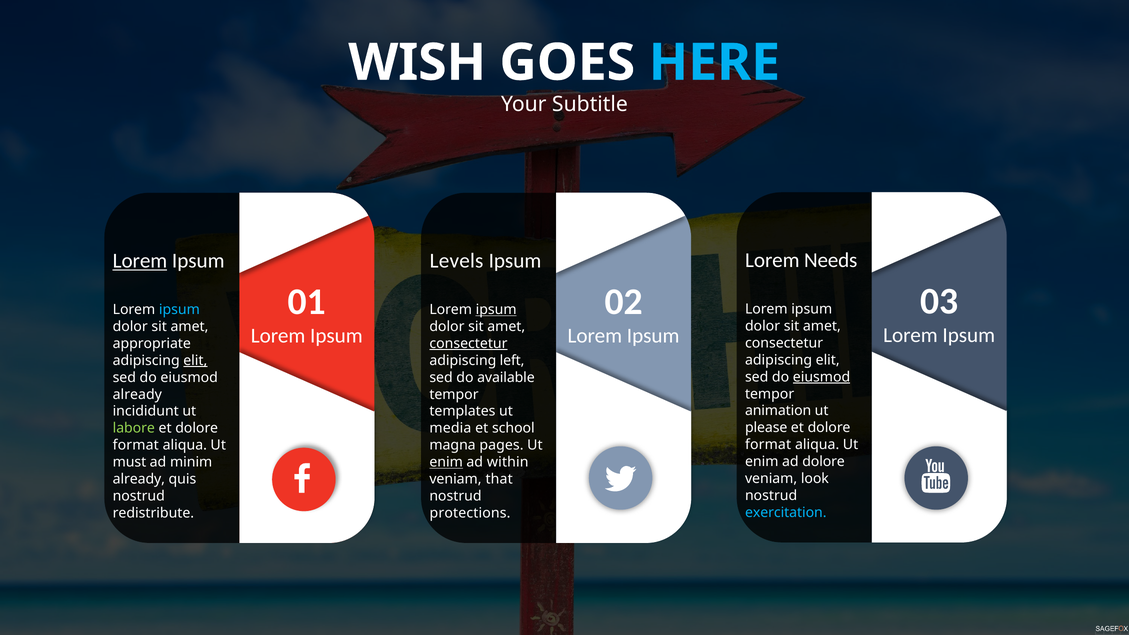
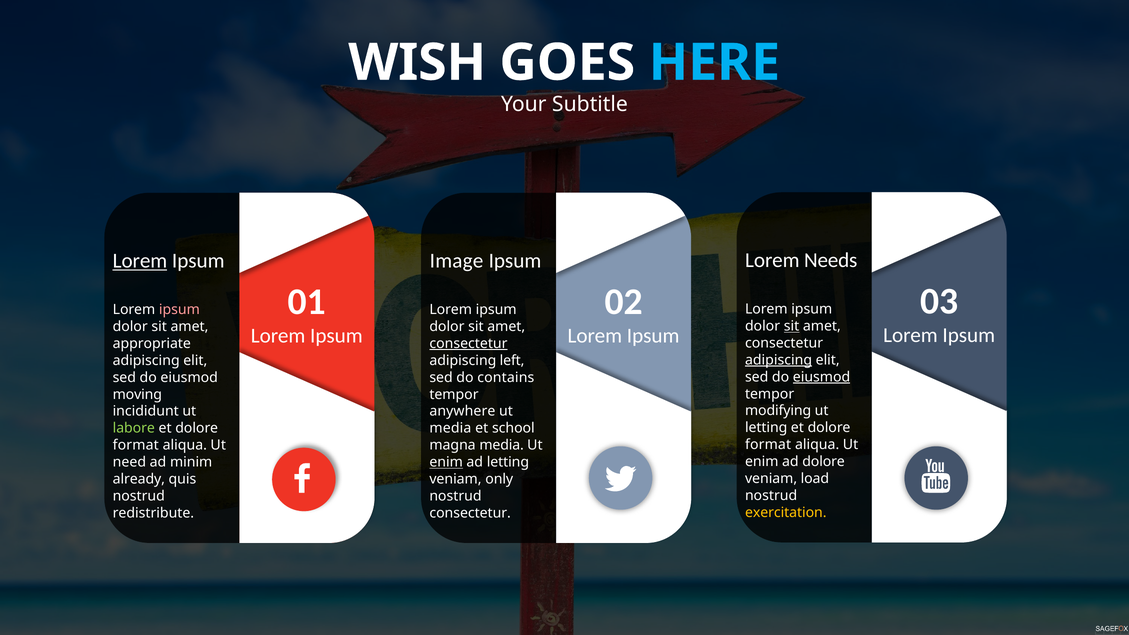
Levels: Levels -> Image
ipsum at (179, 310) colour: light blue -> pink
ipsum at (496, 310) underline: present -> none
sit at (792, 326) underline: none -> present
adipiscing at (779, 360) underline: none -> present
elit at (195, 361) underline: present -> none
available: available -> contains
already at (137, 394): already -> moving
animation: animation -> modifying
templates: templates -> anywhere
please at (766, 428): please -> letting
magna pages: pages -> media
must: must -> need
ad within: within -> letting
look: look -> load
that: that -> only
exercitation colour: light blue -> yellow
protections at (470, 513): protections -> consectetur
